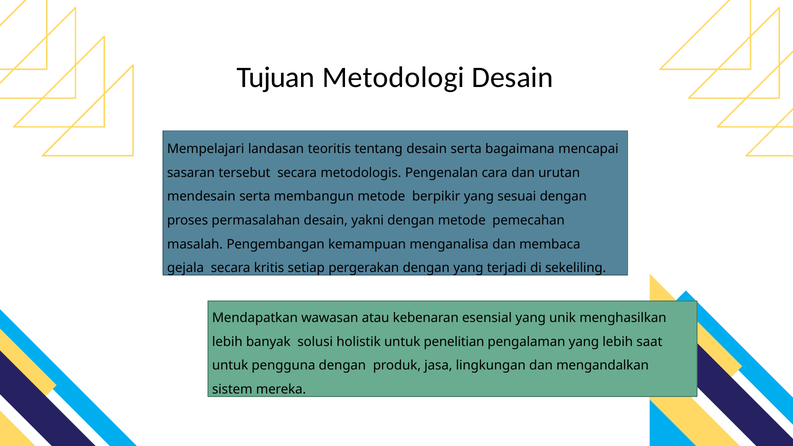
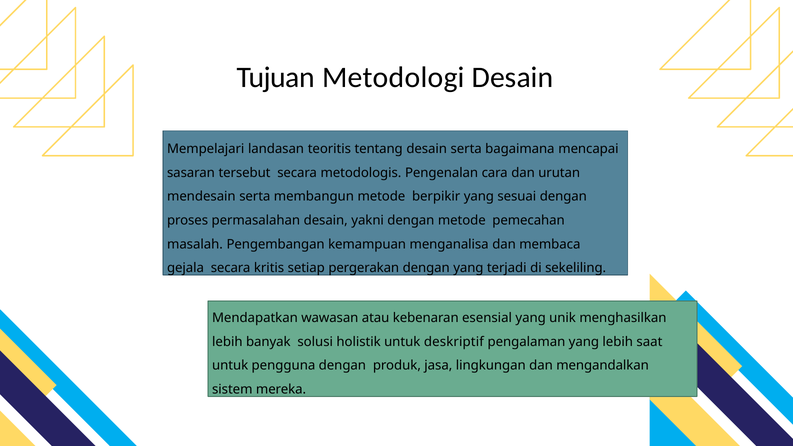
penelitian: penelitian -> deskriptif
